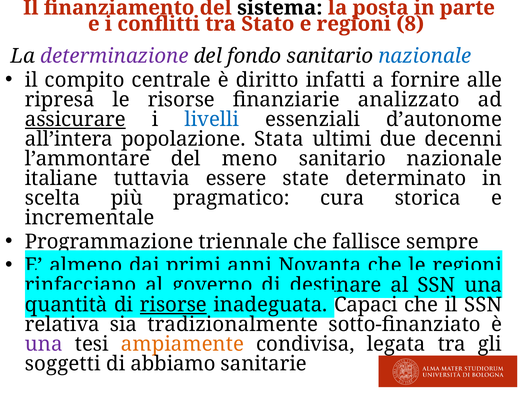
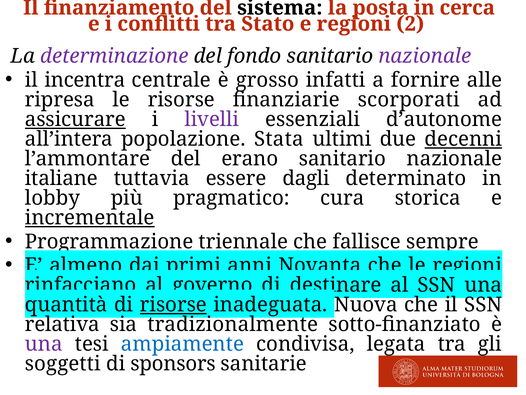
parte: parte -> cerca
8: 8 -> 2
nazionale at (425, 56) colour: blue -> purple
compito: compito -> incentra
diritto: diritto -> grosso
analizzato: analizzato -> scorporati
livelli colour: blue -> purple
decenni underline: none -> present
meno: meno -> erano
state: state -> dagli
scelta: scelta -> lobby
incrementale underline: none -> present
Capaci: Capaci -> Nuova
ampiamente colour: orange -> blue
abbiamo: abbiamo -> sponsors
